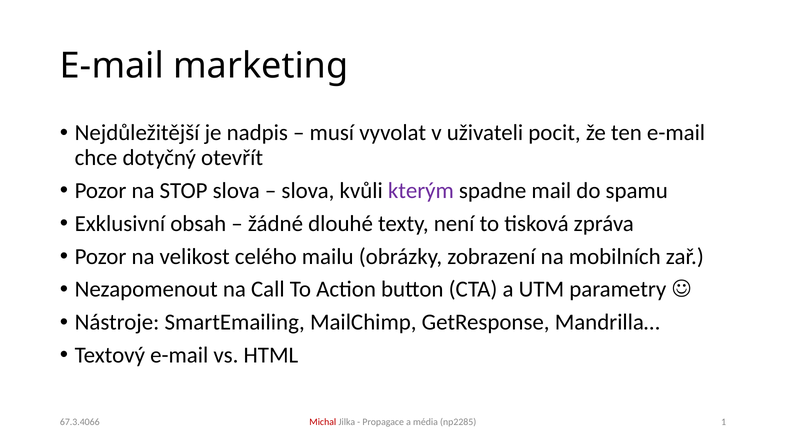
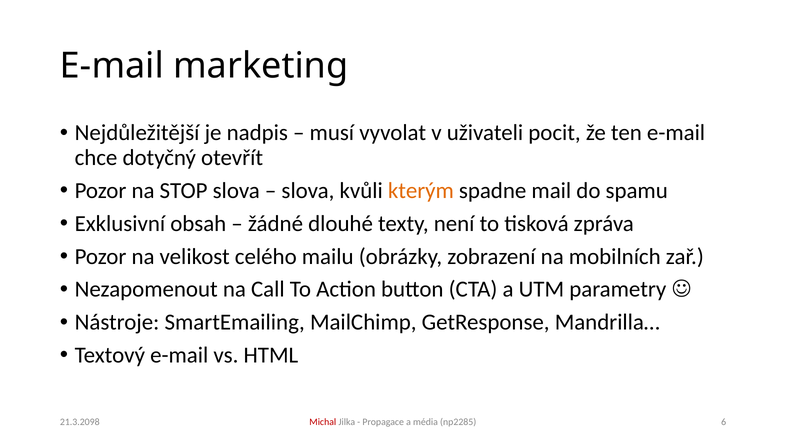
kterým colour: purple -> orange
1: 1 -> 6
67.3.4066: 67.3.4066 -> 21.3.2098
